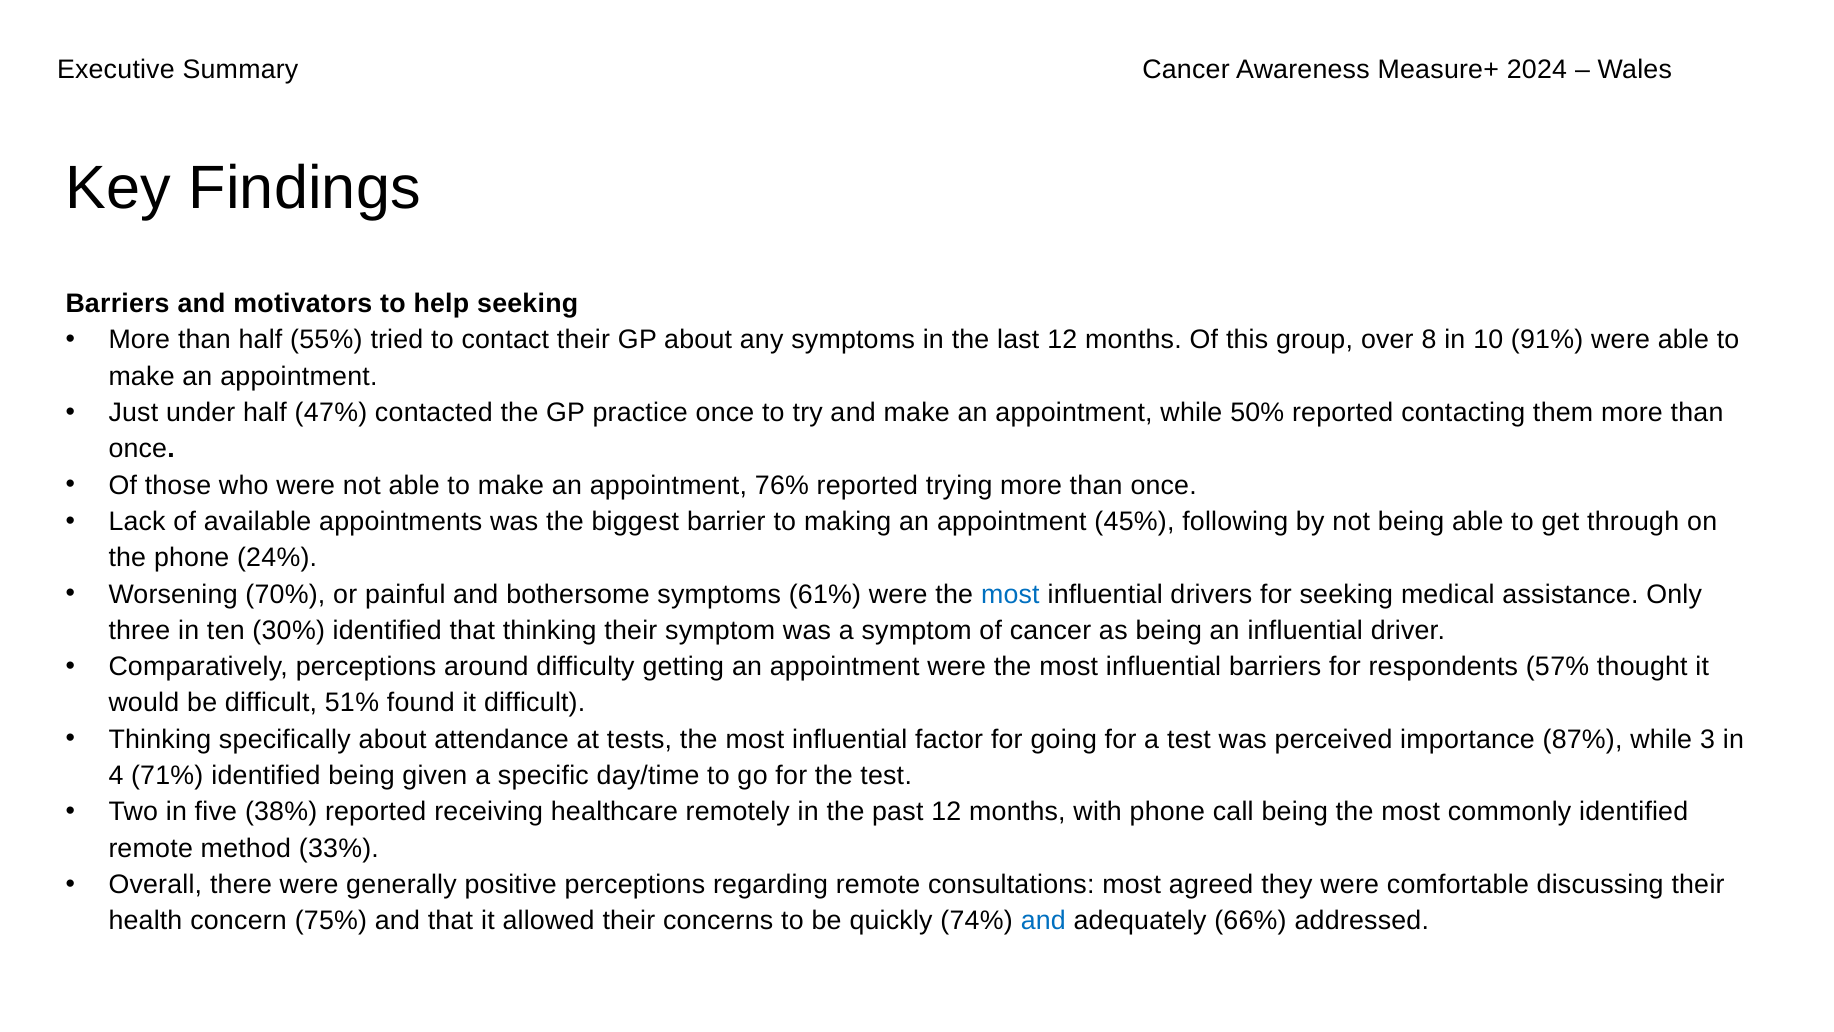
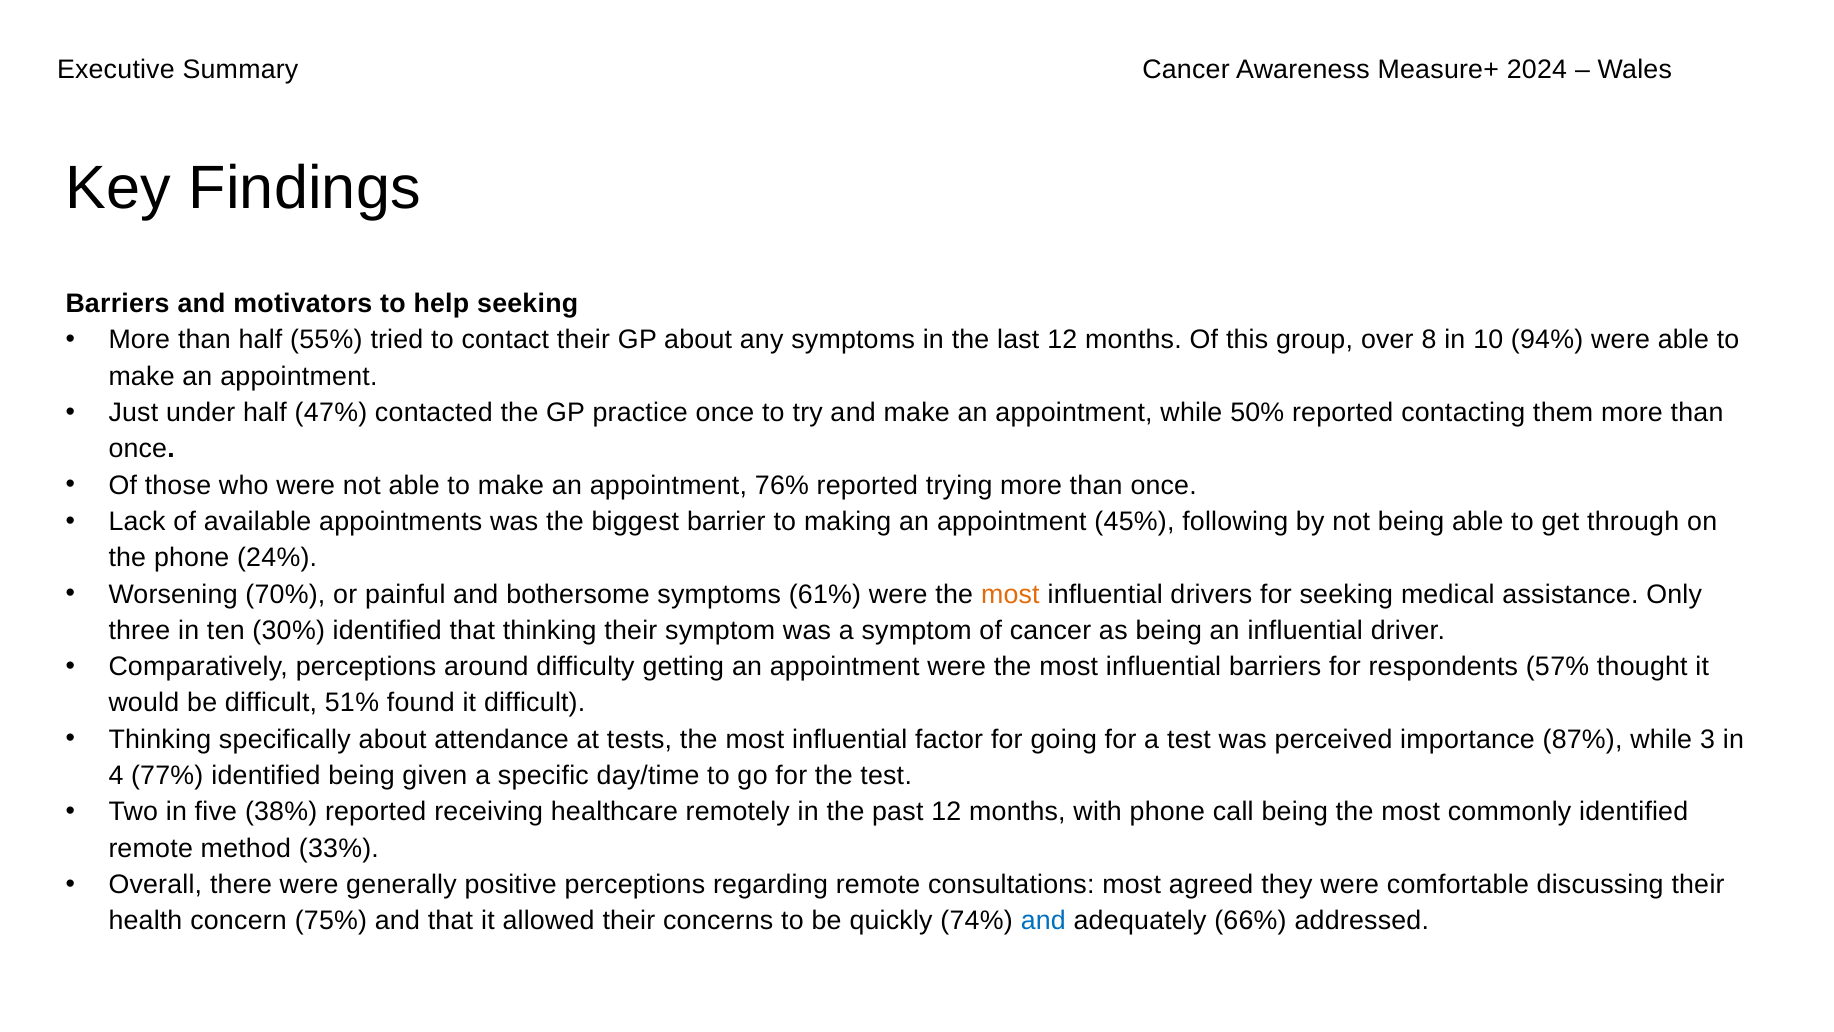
91%: 91% -> 94%
most at (1010, 594) colour: blue -> orange
71%: 71% -> 77%
